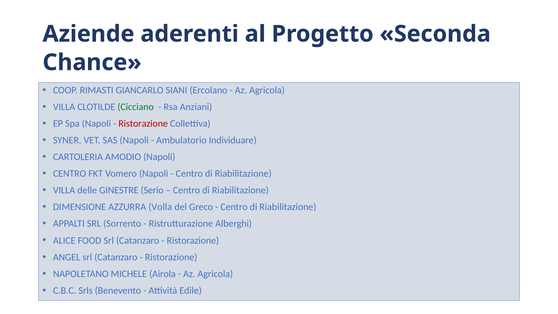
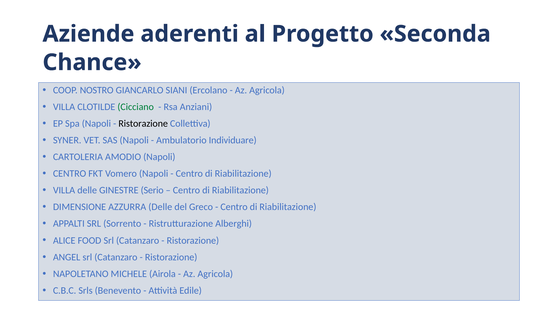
RIMASTI: RIMASTI -> NOSTRO
Ristorazione at (143, 123) colour: red -> black
AZZURRA Volla: Volla -> Delle
